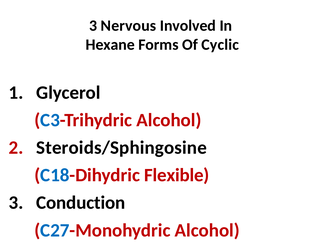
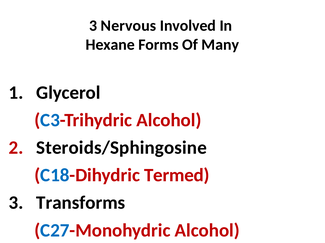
Cyclic: Cyclic -> Many
Flexible: Flexible -> Termed
Conduction: Conduction -> Transforms
